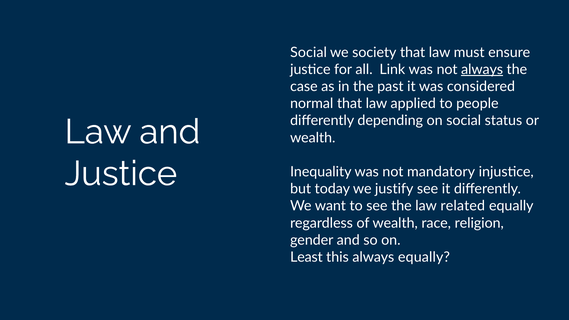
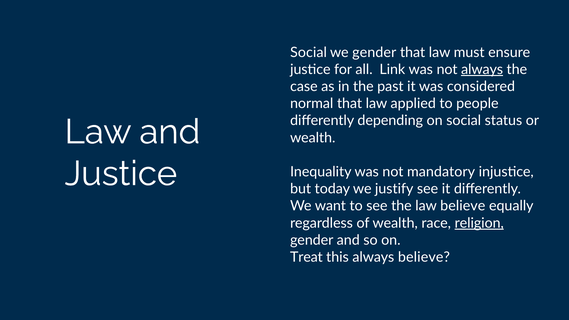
we society: society -> gender
law related: related -> believe
religion underline: none -> present
Least: Least -> Treat
always equally: equally -> believe
